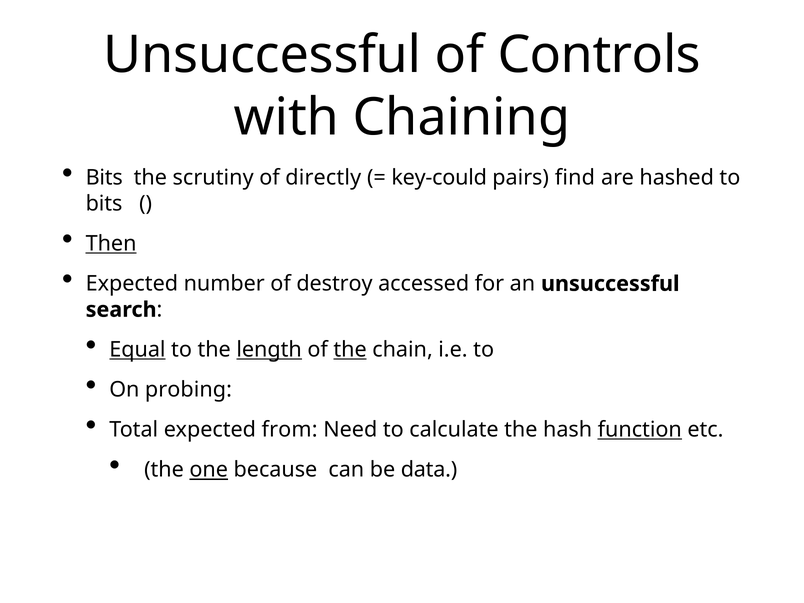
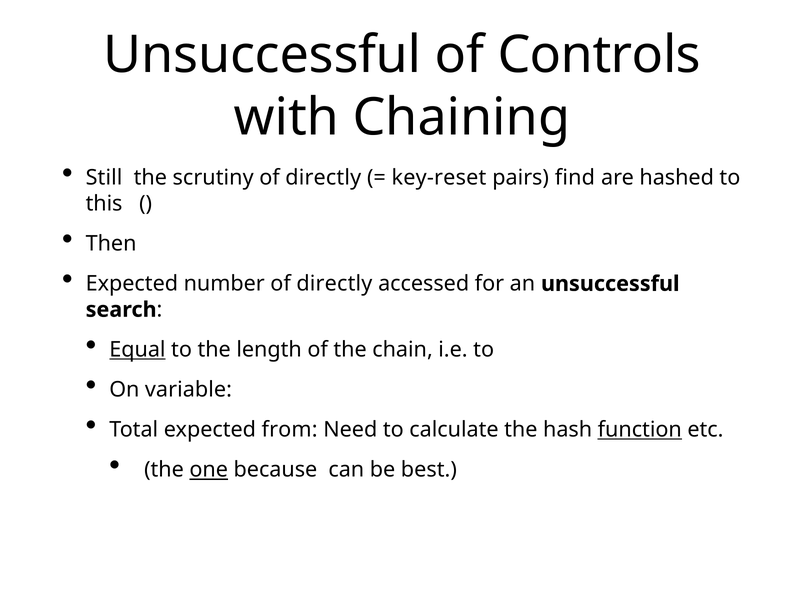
Bits at (104, 178): Bits -> Still
key-could: key-could -> key-reset
bits at (104, 204): bits -> this
Then underline: present -> none
number of destroy: destroy -> directly
length underline: present -> none
the at (350, 350) underline: present -> none
probing: probing -> variable
data: data -> best
